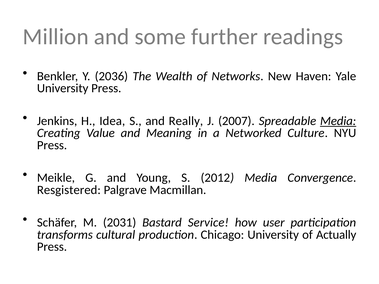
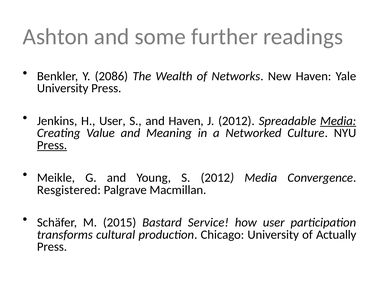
Million: Million -> Ashton
2036: 2036 -> 2086
H Idea: Idea -> User
and Really: Really -> Haven
J 2007: 2007 -> 2012
Press at (52, 145) underline: none -> present
2031: 2031 -> 2015
